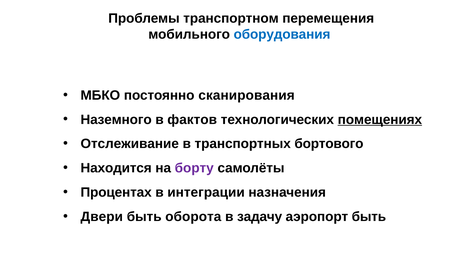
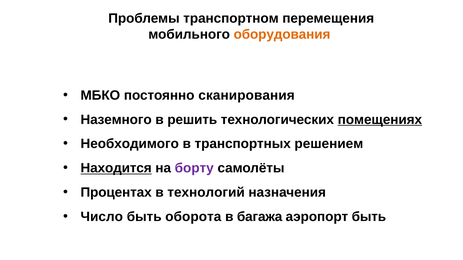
оборудования colour: blue -> orange
фактов: фактов -> решить
Отслеживание: Отслеживание -> Необходимого
бортового: бортового -> решением
Находится underline: none -> present
интеграции: интеграции -> технологий
Двери: Двери -> Число
задачу: задачу -> багажа
